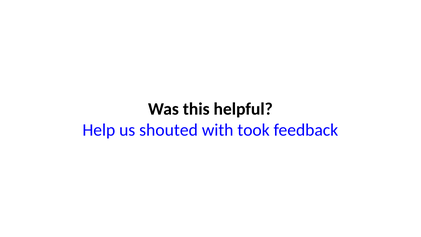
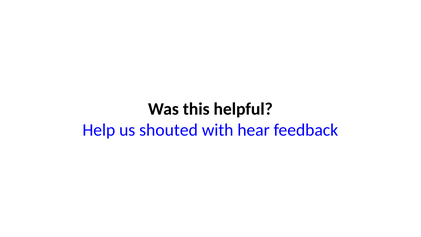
took: took -> hear
